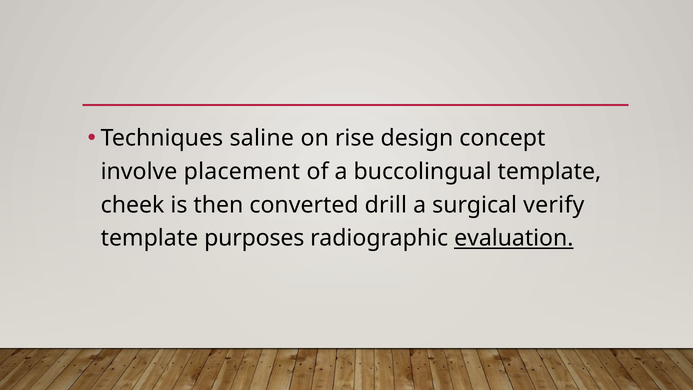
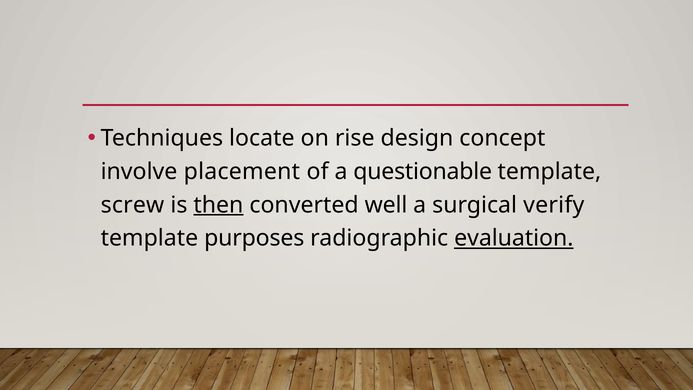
saline: saline -> locate
buccolingual: buccolingual -> questionable
cheek: cheek -> screw
then underline: none -> present
drill: drill -> well
